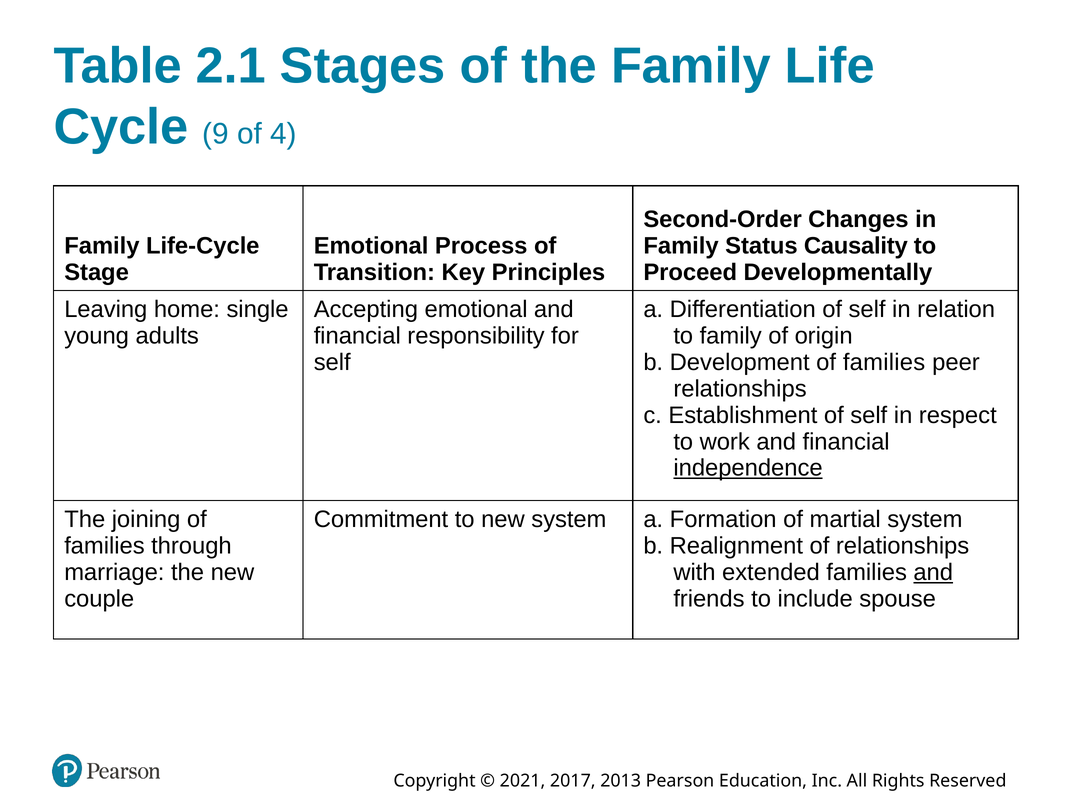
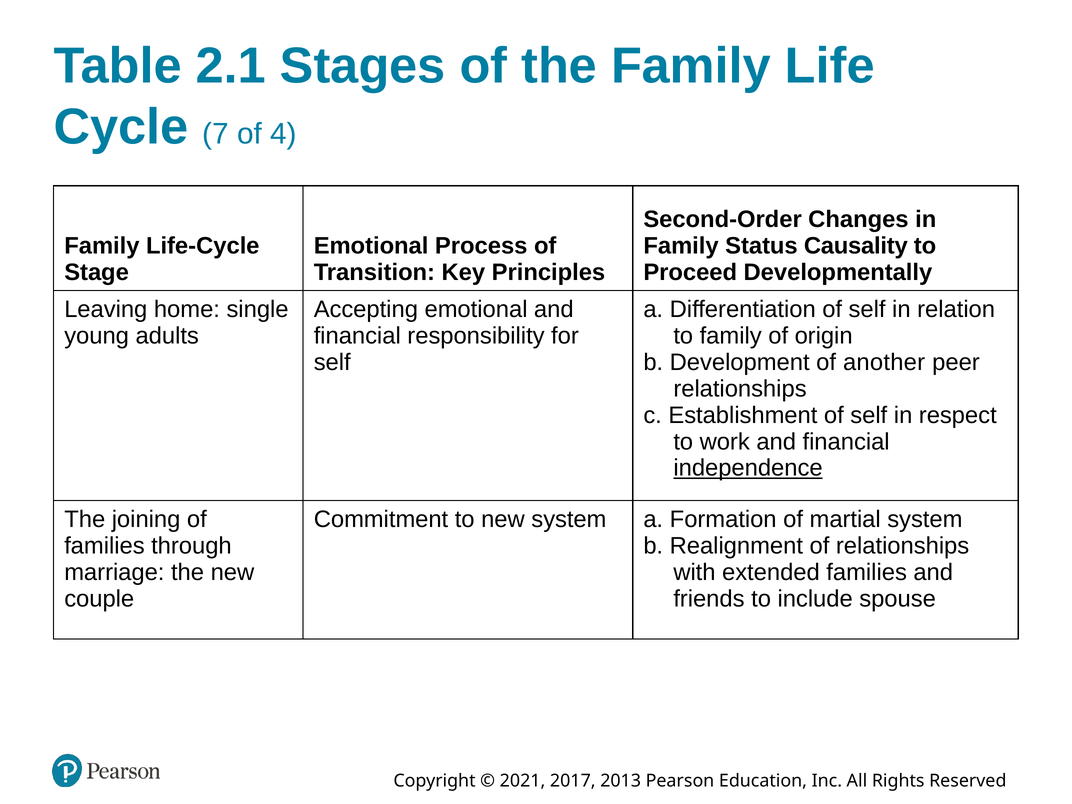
9: 9 -> 7
Development of families: families -> another
and at (933, 572) underline: present -> none
